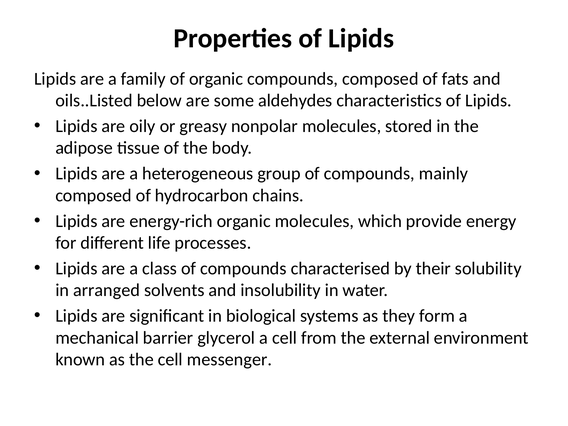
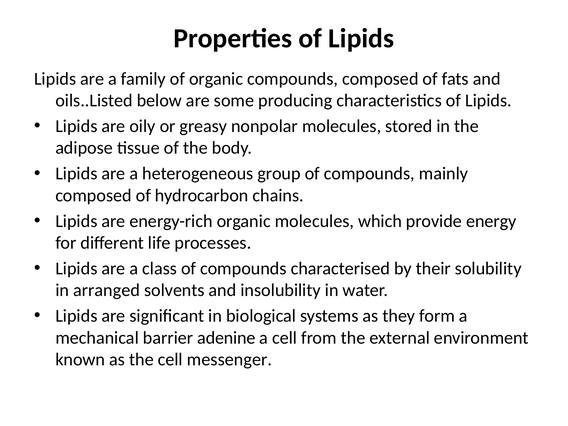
aldehydes: aldehydes -> producing
glycerol: glycerol -> adenine
